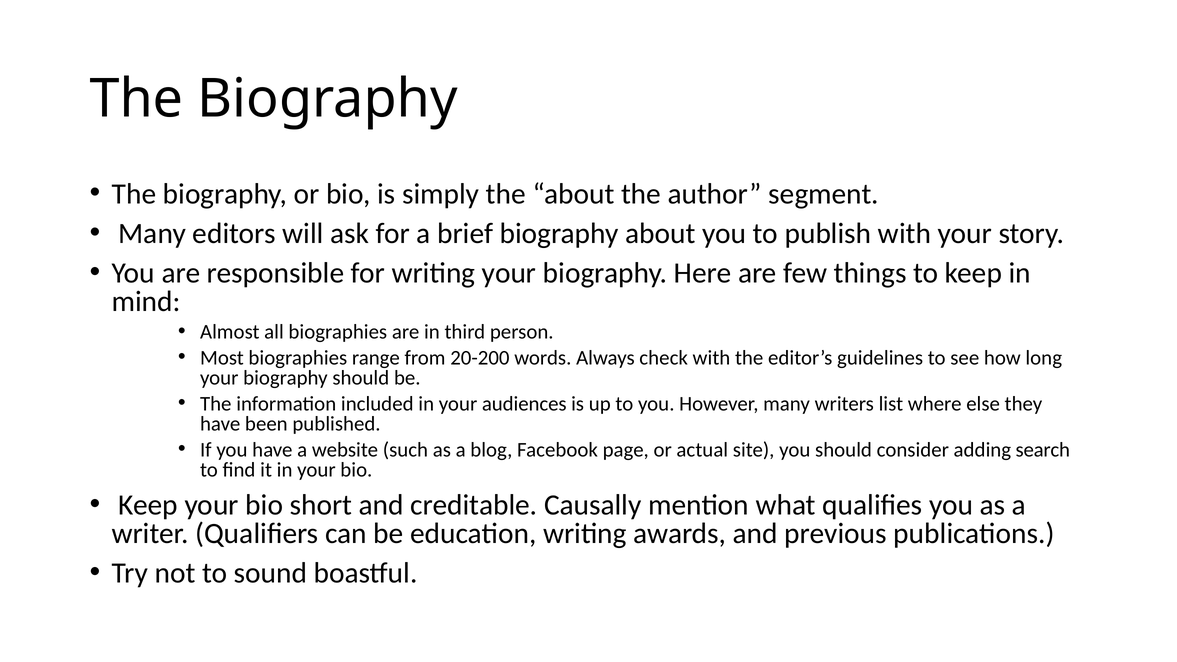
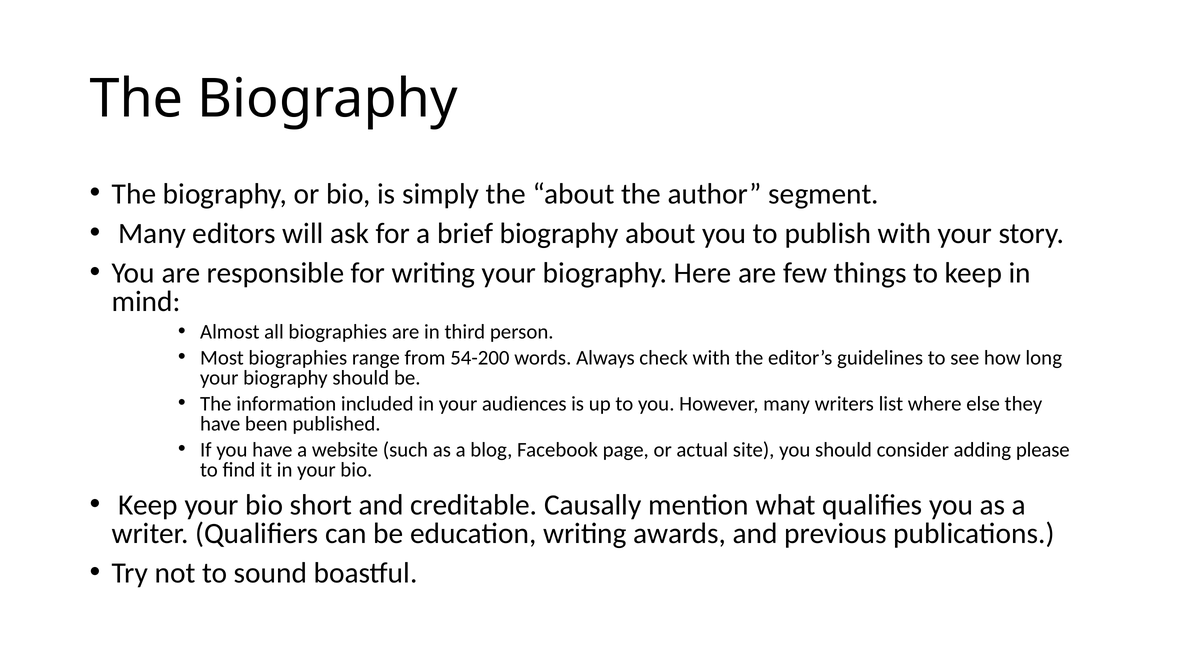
20-200: 20-200 -> 54-200
search: search -> please
